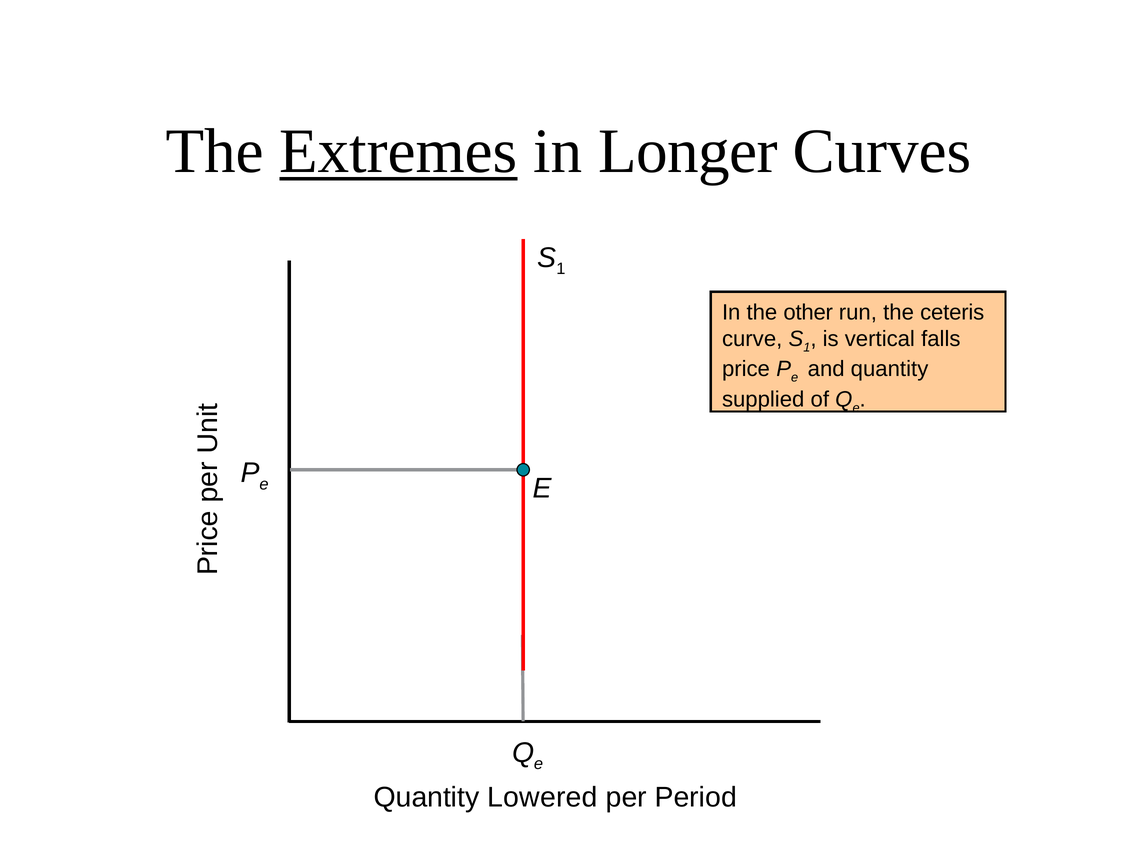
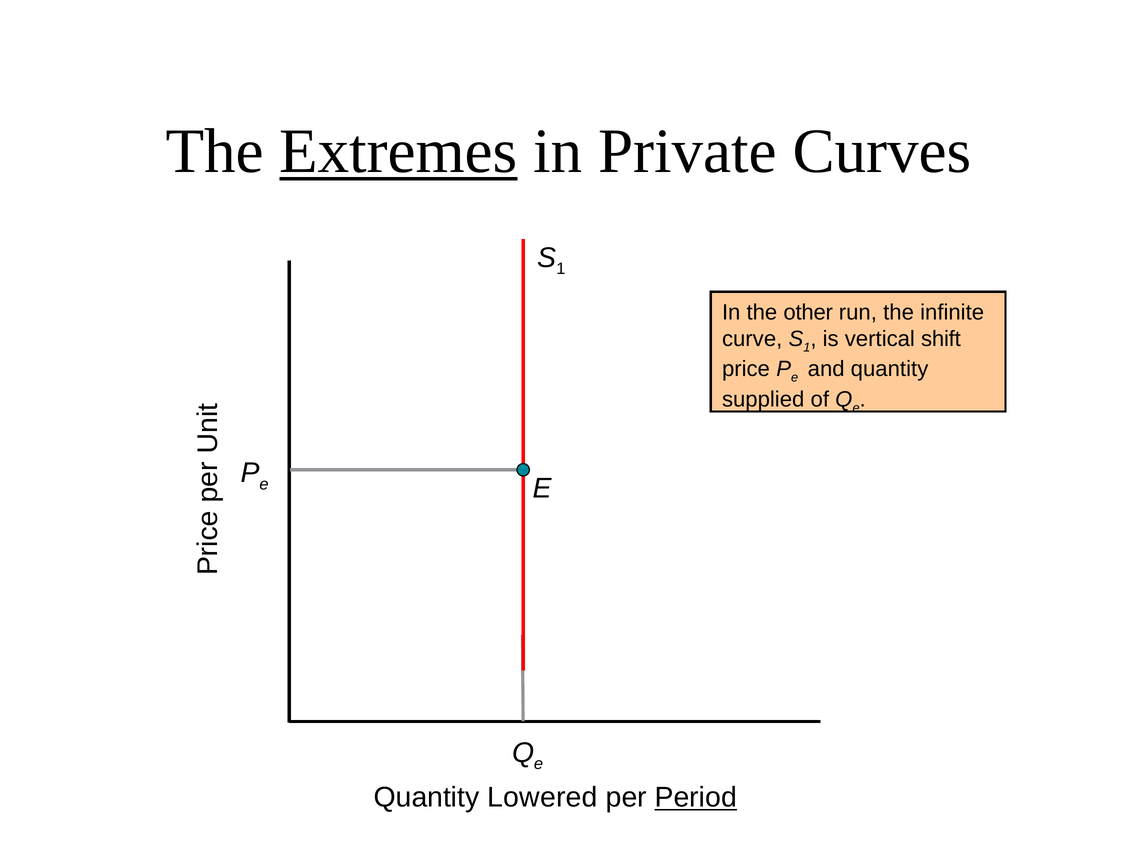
Longer: Longer -> Private
ceteris: ceteris -> infinite
falls: falls -> shift
Period underline: none -> present
